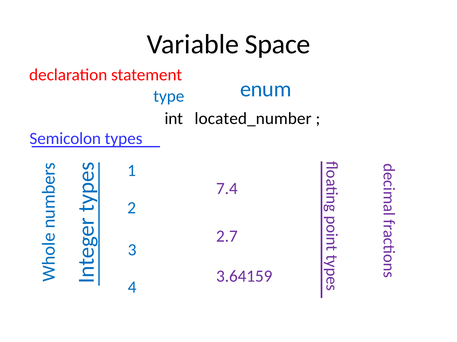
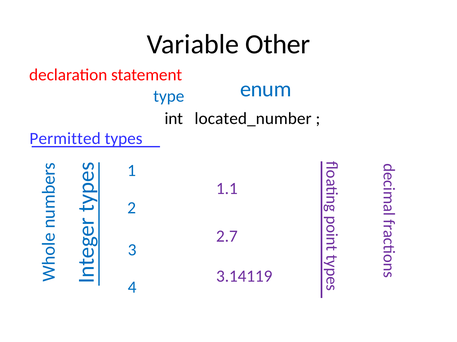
Space: Space -> Other
Semicolon: Semicolon -> Permitted
7.4: 7.4 -> 1.1
3.64159: 3.64159 -> 3.14119
